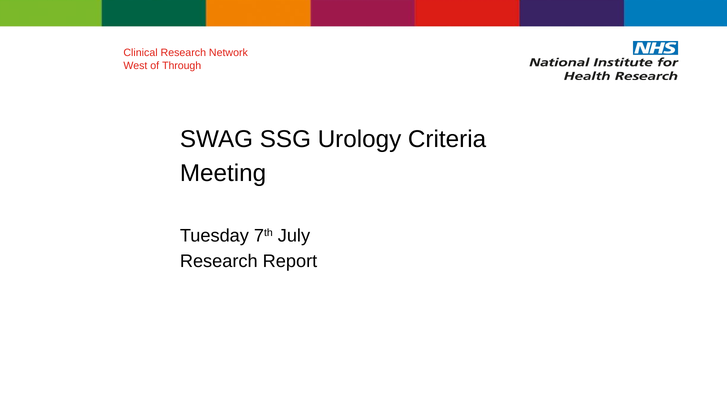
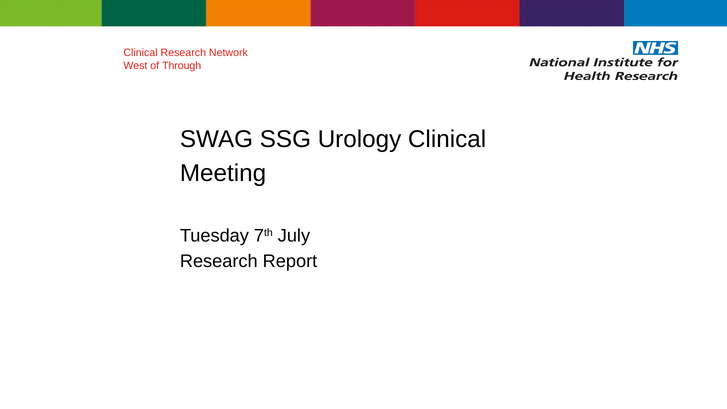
Urology Criteria: Criteria -> Clinical
